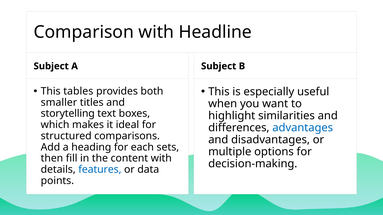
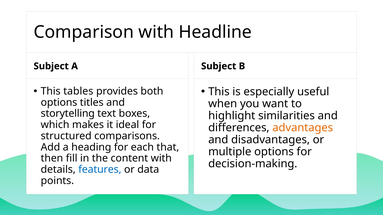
smaller at (59, 103): smaller -> options
advantages colour: blue -> orange
sets: sets -> that
